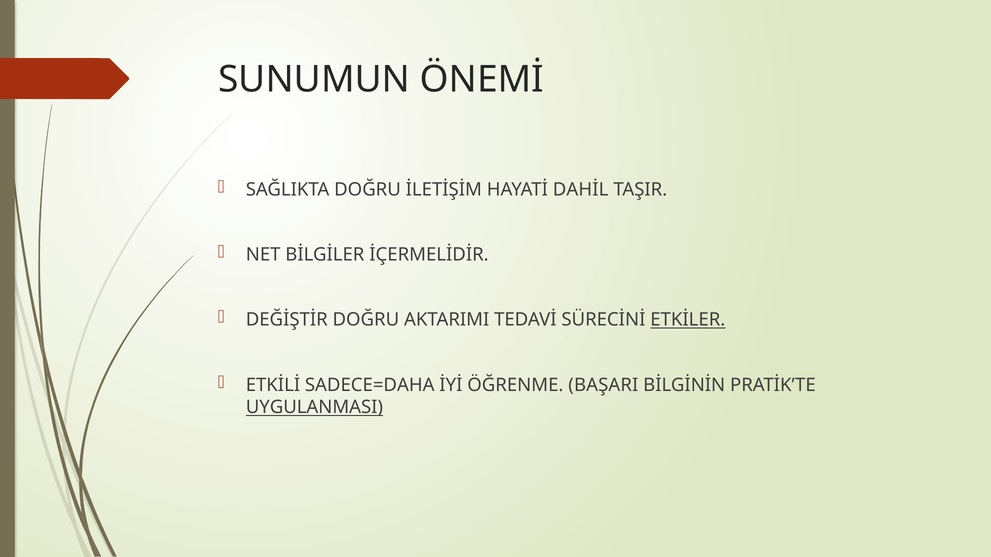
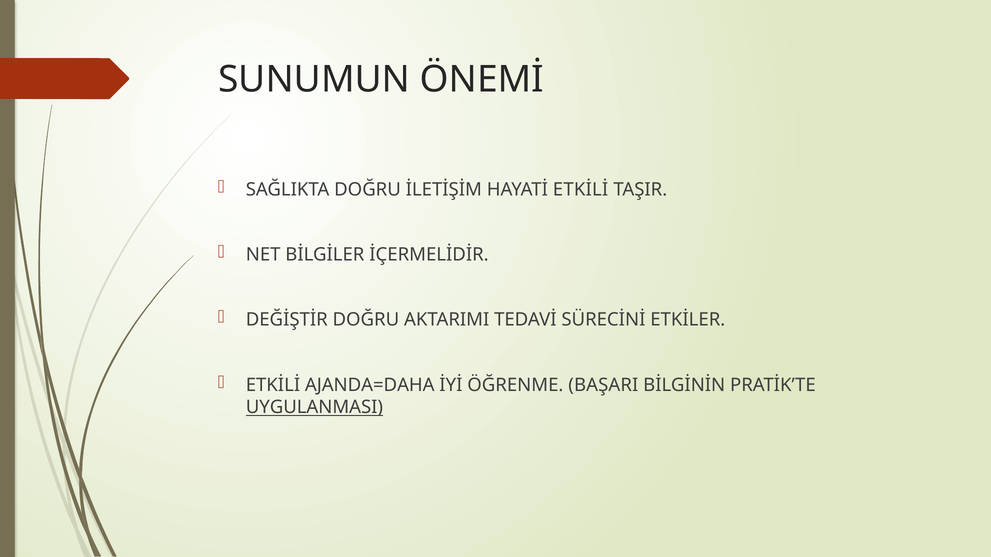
HAYATİ DAHİL: DAHİL -> ETKİLİ
ETKİLER underline: present -> none
SADECE=DAHA: SADECE=DAHA -> AJANDA=DAHA
